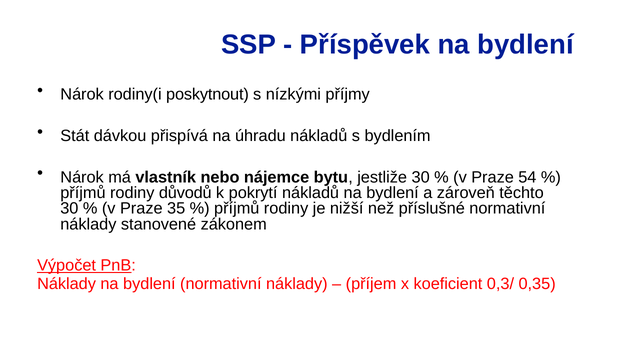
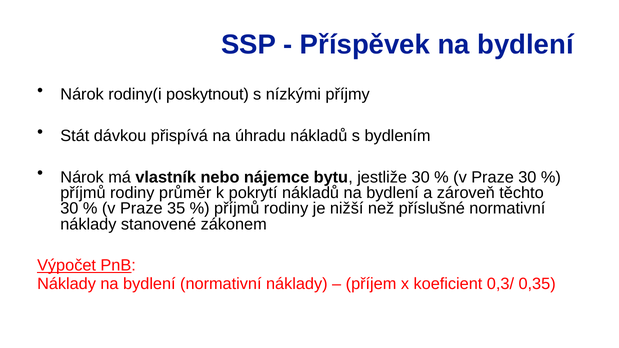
Praze 54: 54 -> 30
důvodů: důvodů -> průměr
